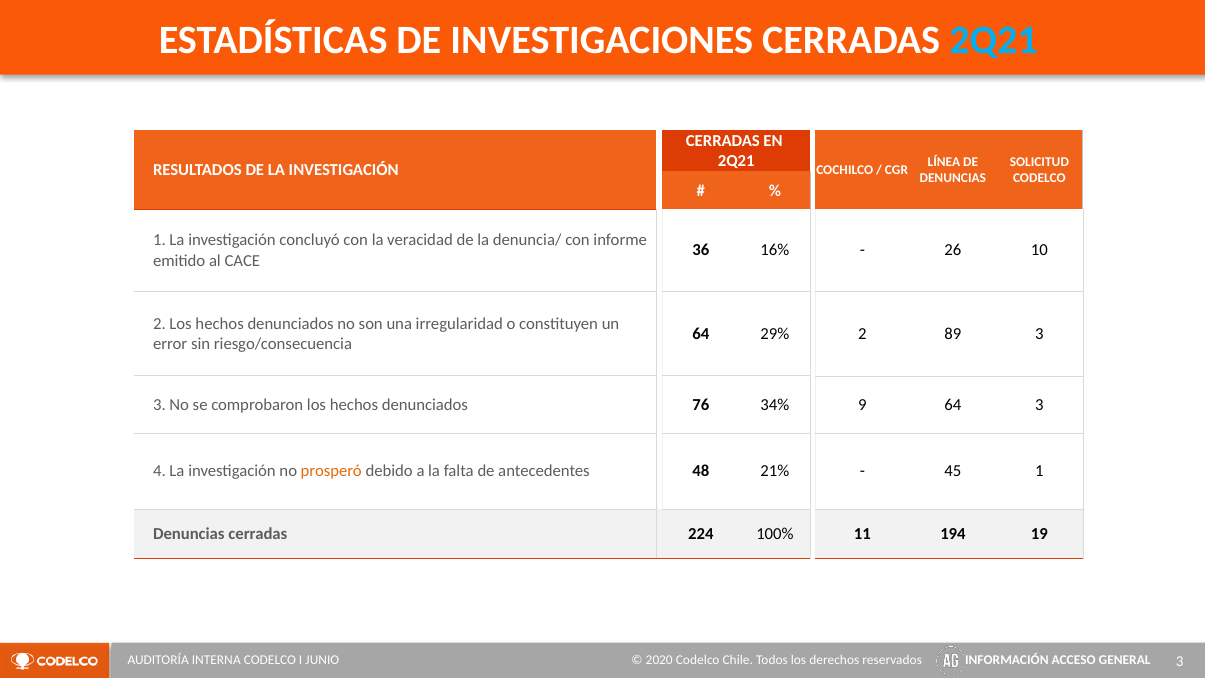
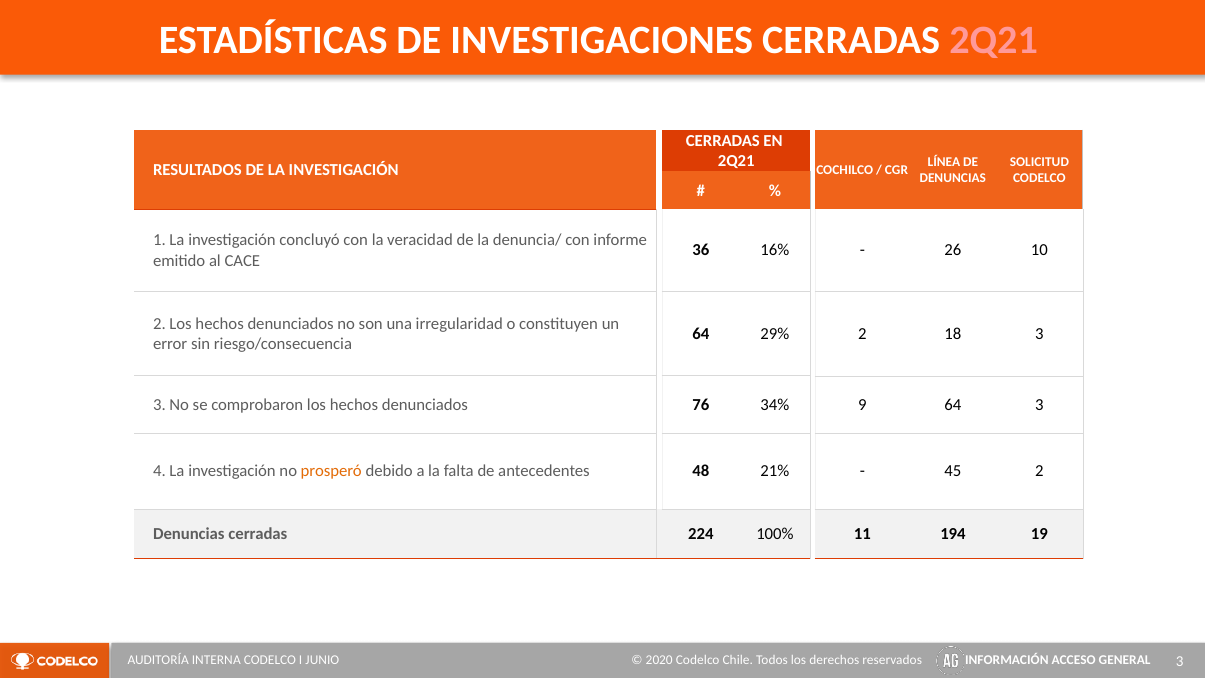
2Q21 at (994, 40) colour: light blue -> pink
89: 89 -> 18
45 1: 1 -> 2
